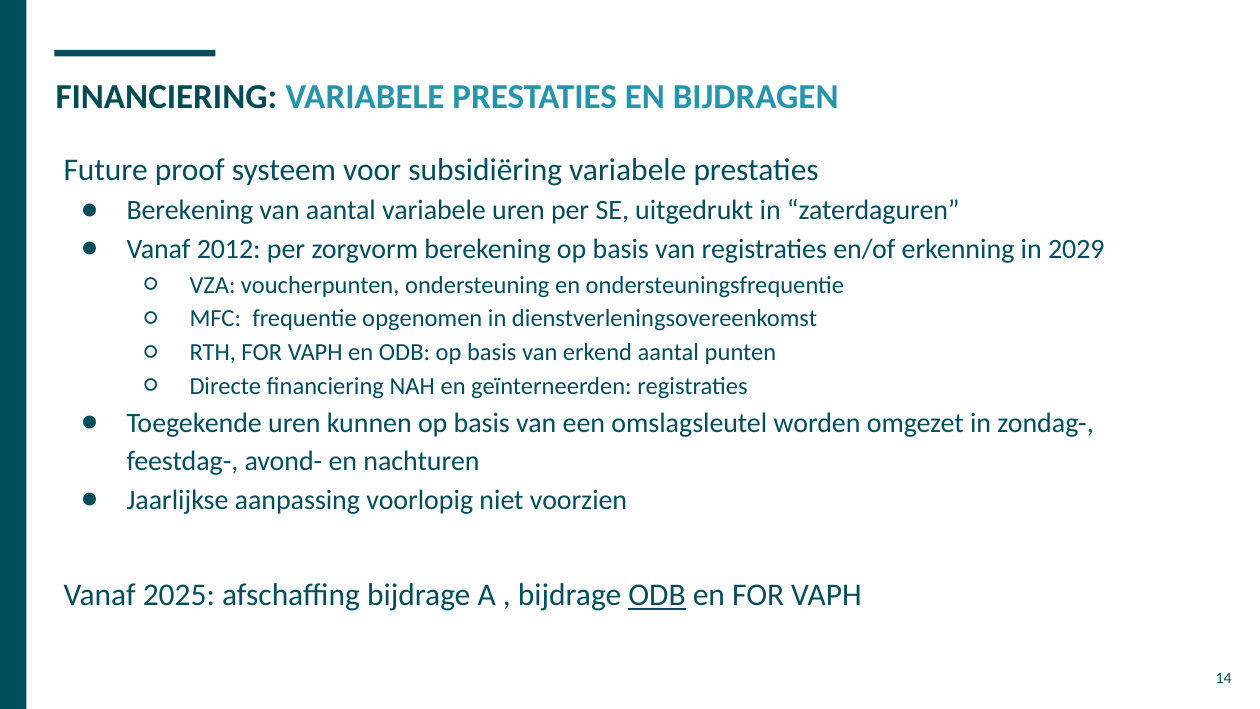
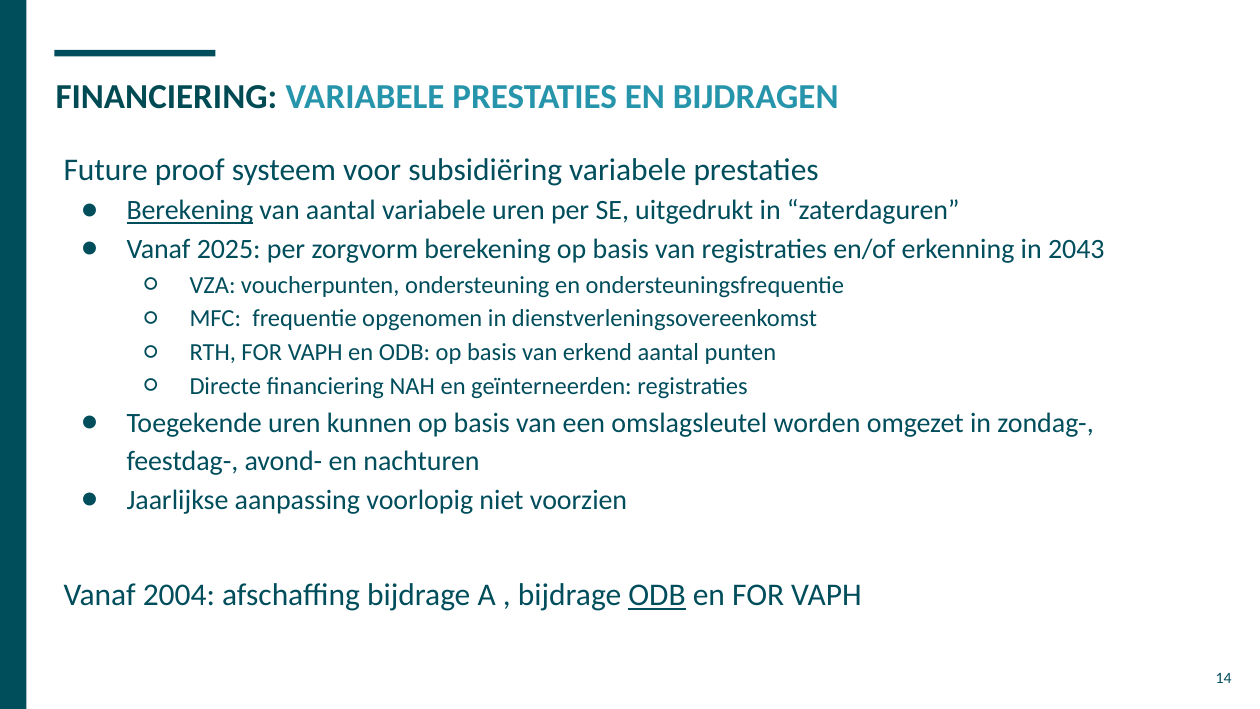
Berekening at (190, 211) underline: none -> present
2012: 2012 -> 2025
2029: 2029 -> 2043
2025: 2025 -> 2004
